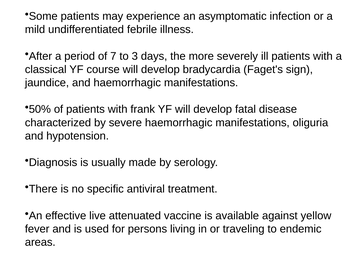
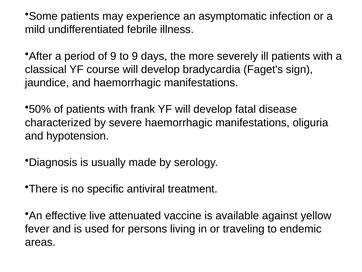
of 7: 7 -> 9
to 3: 3 -> 9
